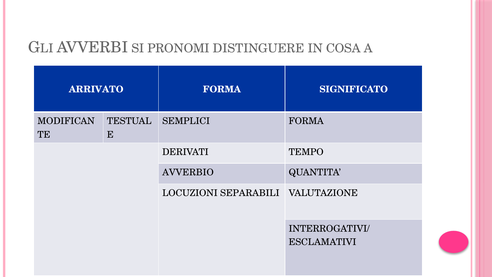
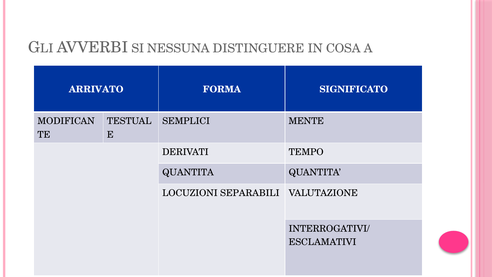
PRONOMI: PRONOMI -> NESSUNA
SEMPLICI FORMA: FORMA -> MENTE
AVVERBIO at (188, 172): AVVERBIO -> QUANTITA
